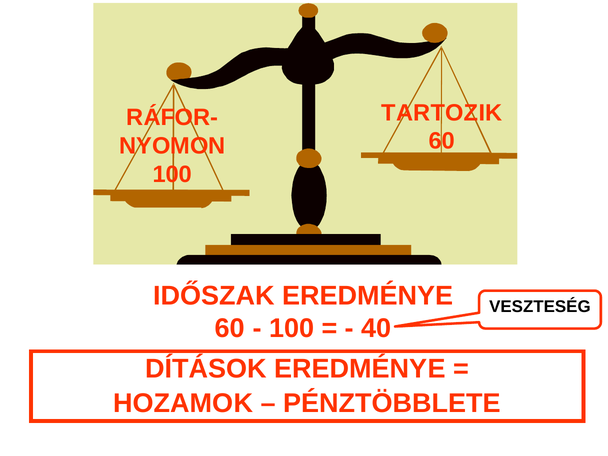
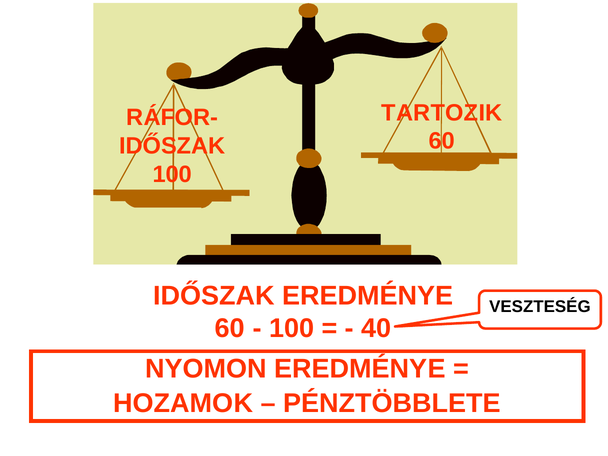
NYOMON at (172, 146): NYOMON -> IDŐSZAK
DÍTÁSOK: DÍTÁSOK -> NYOMON
